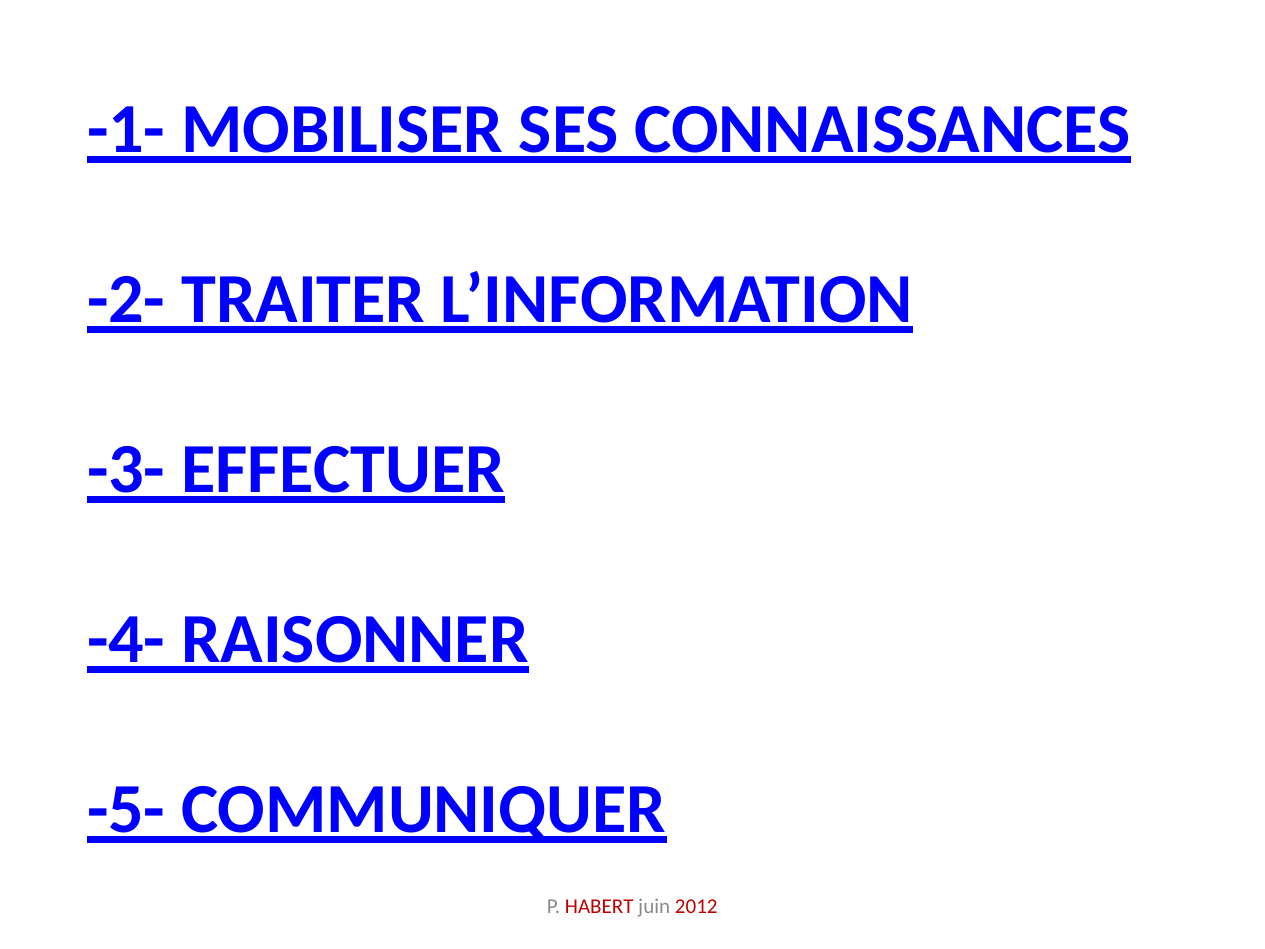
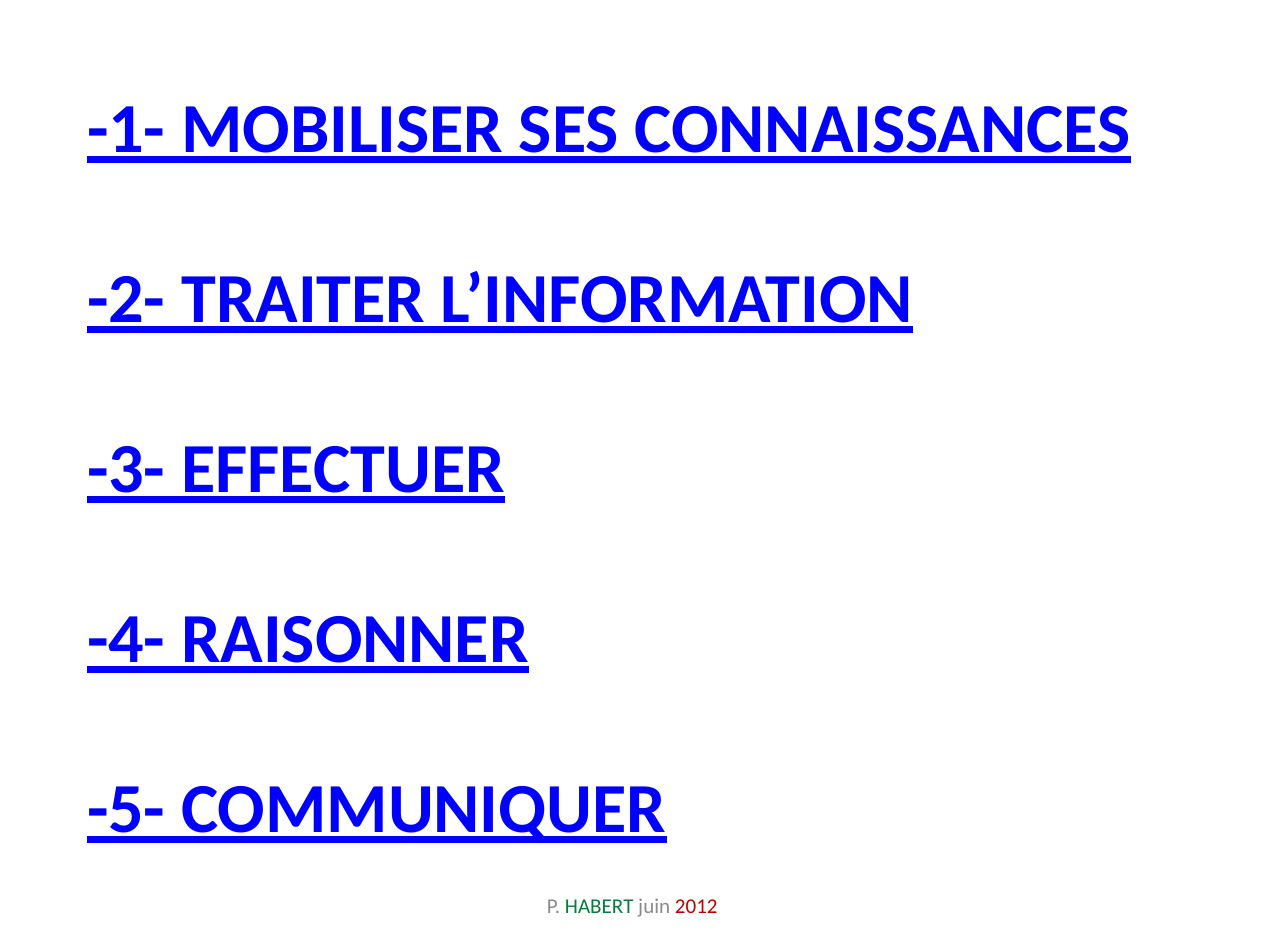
HABERT colour: red -> green
